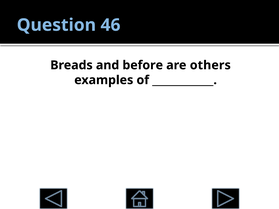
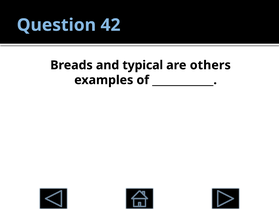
46: 46 -> 42
before: before -> typical
